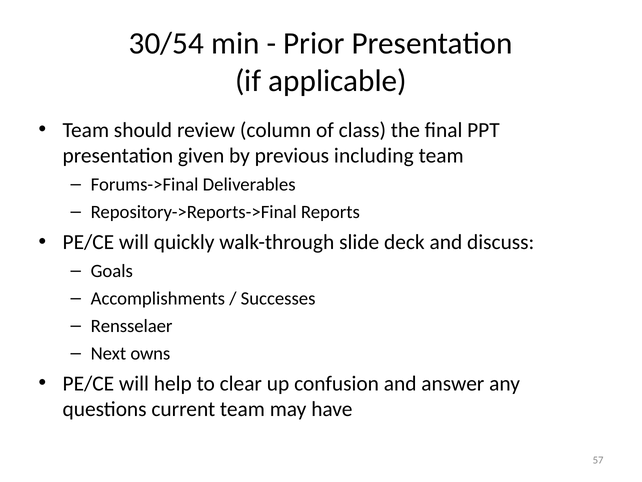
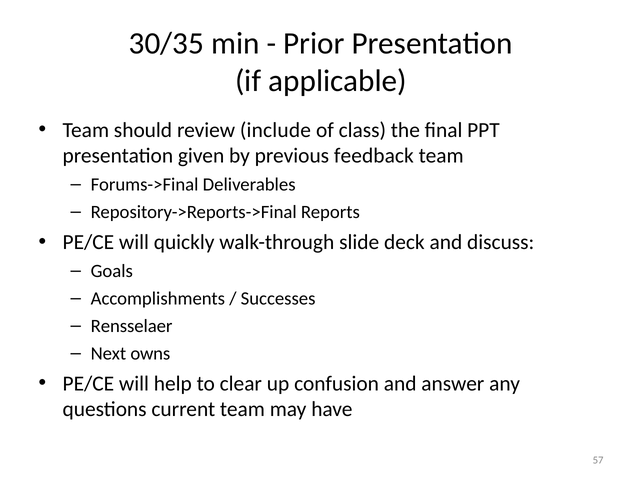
30/54: 30/54 -> 30/35
column: column -> include
including: including -> feedback
